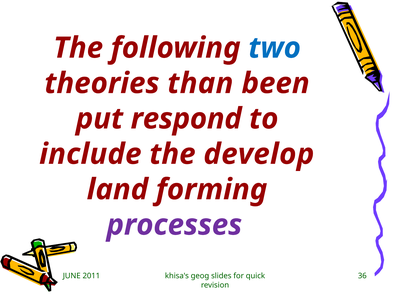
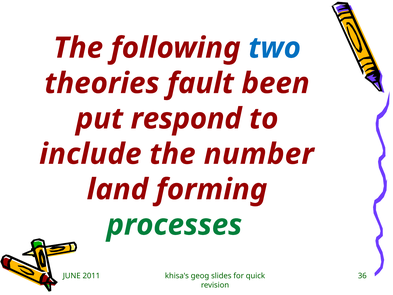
than: than -> fault
develop: develop -> number
processes colour: purple -> green
